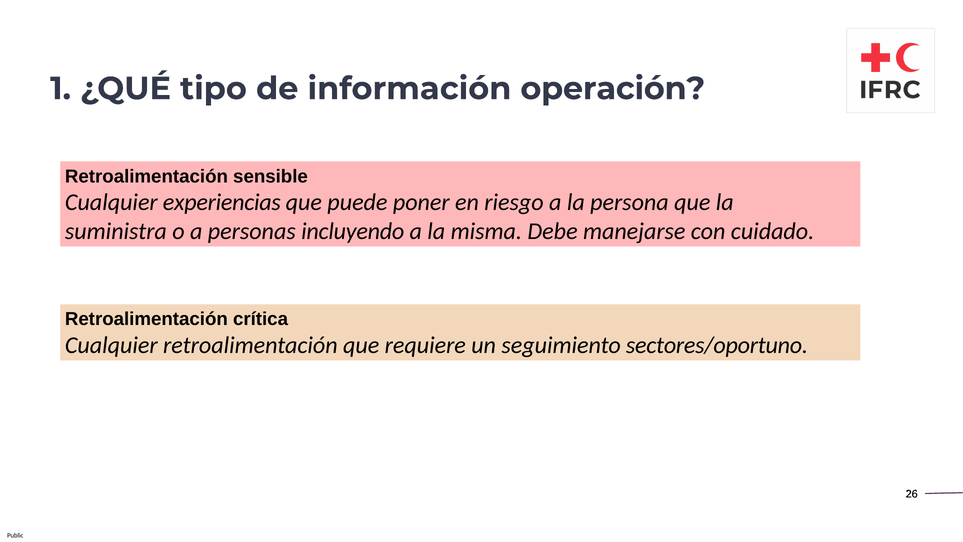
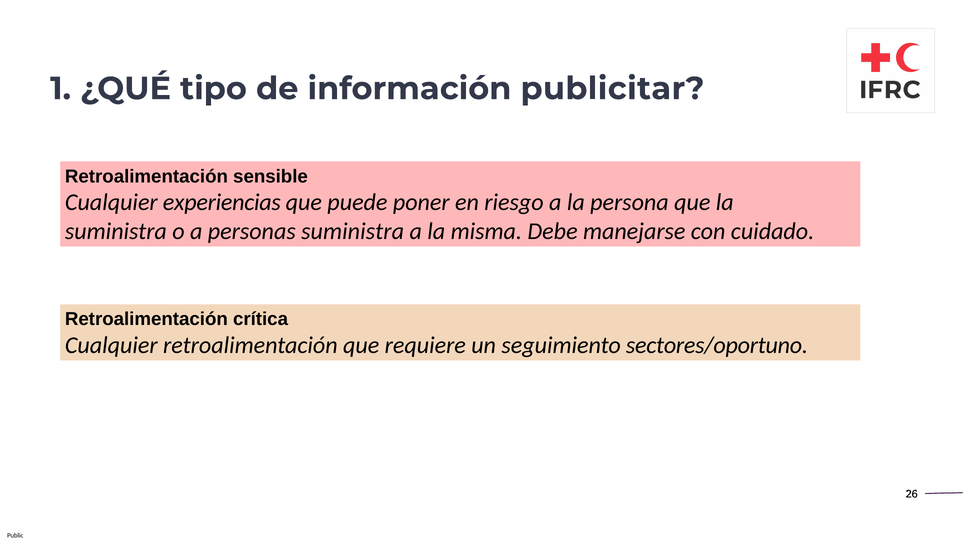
operación: operación -> publicitar
personas incluyendo: incluyendo -> suministra
